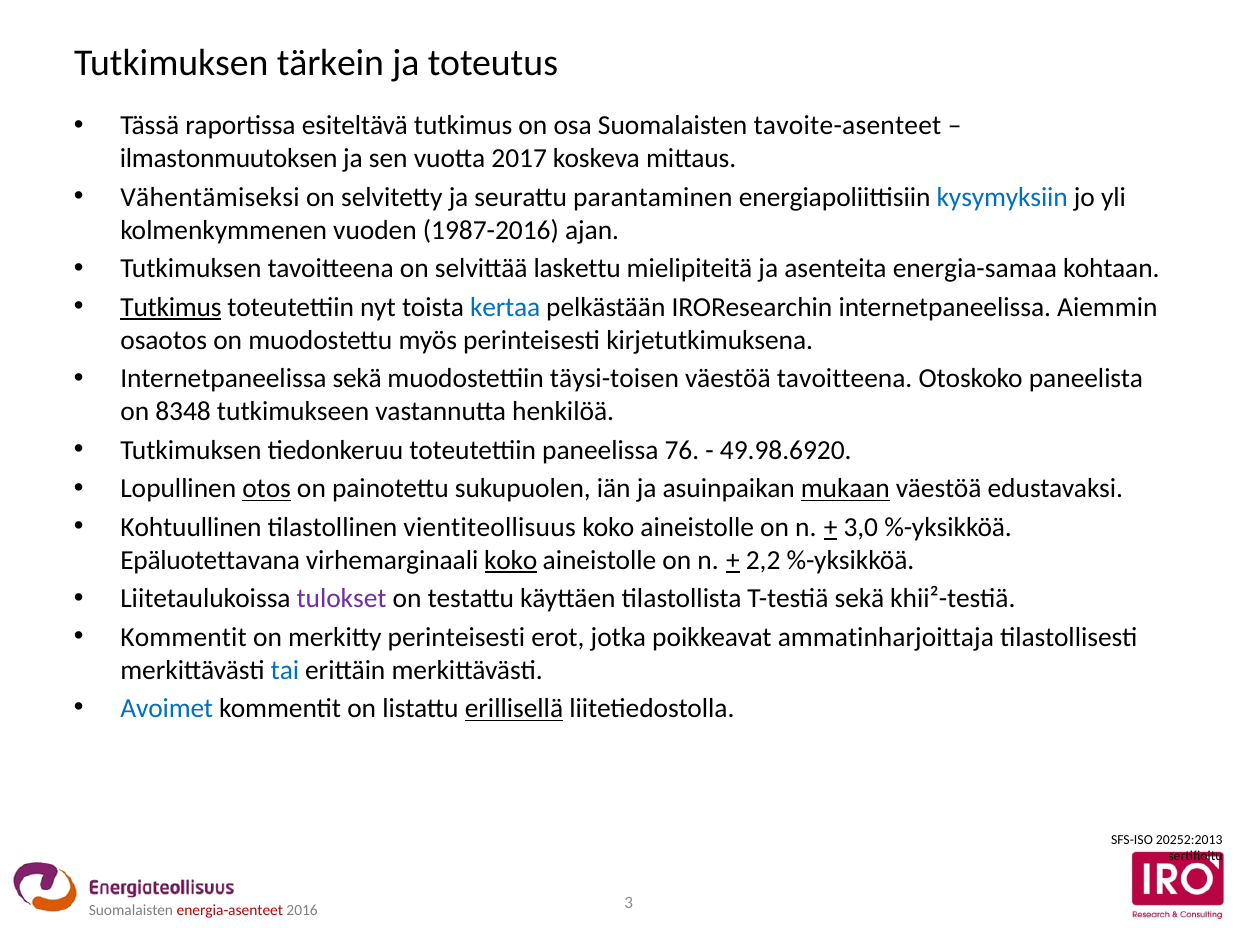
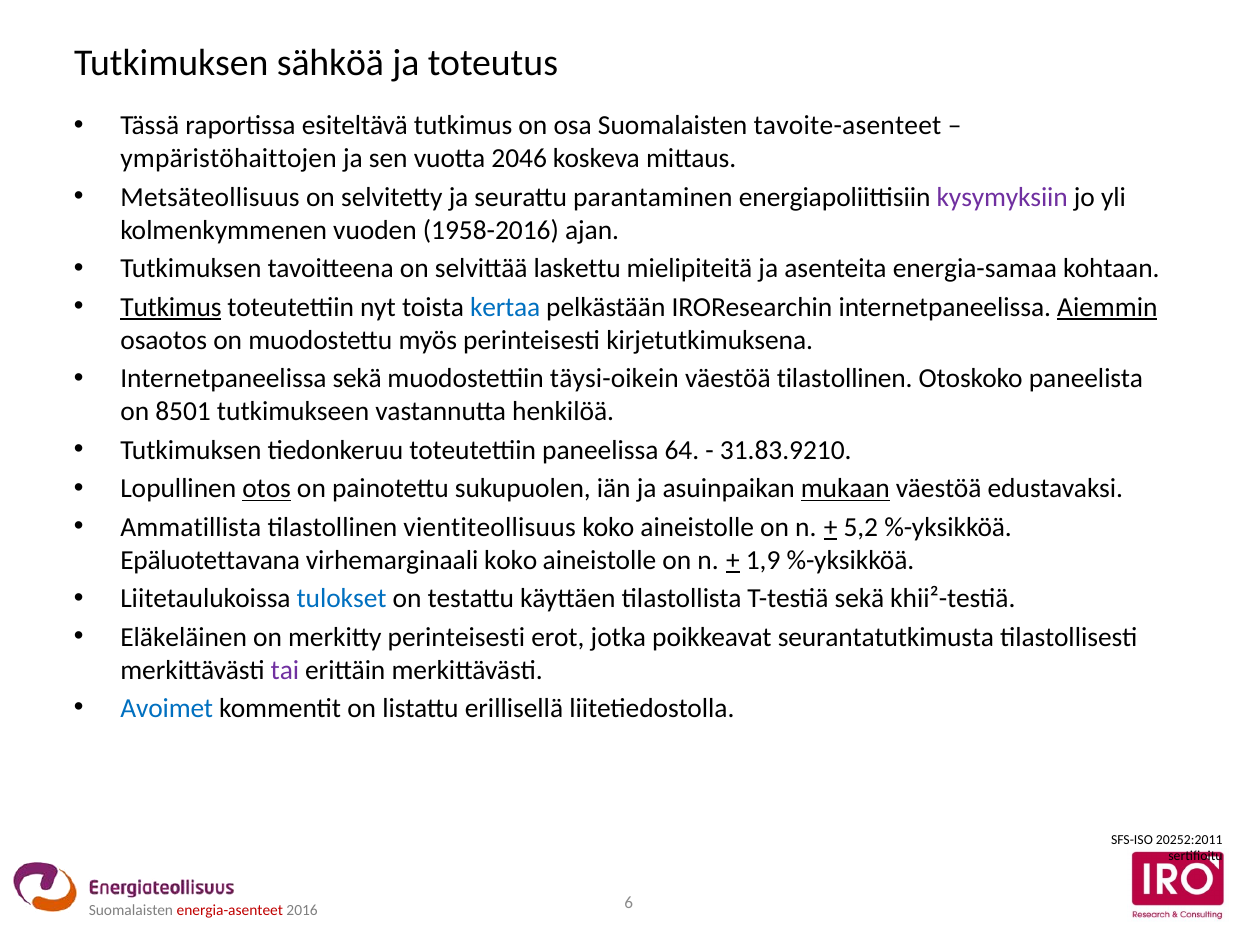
tärkein: tärkein -> sähköä
ilmastonmuutoksen: ilmastonmuutoksen -> ympäristöhaittojen
2017: 2017 -> 2046
Vähentämiseksi: Vähentämiseksi -> Metsäteollisuus
kysymyksiin colour: blue -> purple
1987-2016: 1987-2016 -> 1958-2016
Aiemmin underline: none -> present
täysi-toisen: täysi-toisen -> täysi-oikein
väestöä tavoitteena: tavoitteena -> tilastollinen
8348: 8348 -> 8501
76: 76 -> 64
49.98.6920: 49.98.6920 -> 31.83.9210
Kohtuullinen: Kohtuullinen -> Ammatillista
3,0: 3,0 -> 5,2
koko at (511, 560) underline: present -> none
2,2: 2,2 -> 1,9
tulokset colour: purple -> blue
Kommentit at (184, 637): Kommentit -> Eläkeläinen
ammatinharjoittaja: ammatinharjoittaja -> seurantatutkimusta
tai colour: blue -> purple
erillisellä underline: present -> none
20252:2013: 20252:2013 -> 20252:2011
3: 3 -> 6
